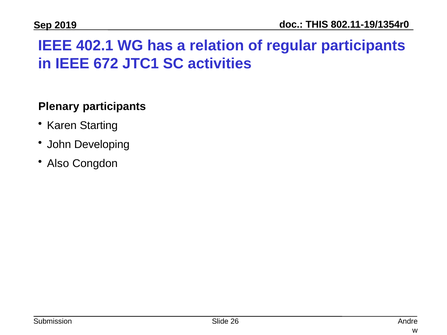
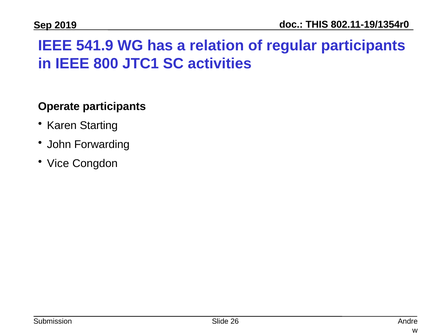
402.1: 402.1 -> 541.9
672: 672 -> 800
Plenary: Plenary -> Operate
Developing: Developing -> Forwarding
Also: Also -> Vice
